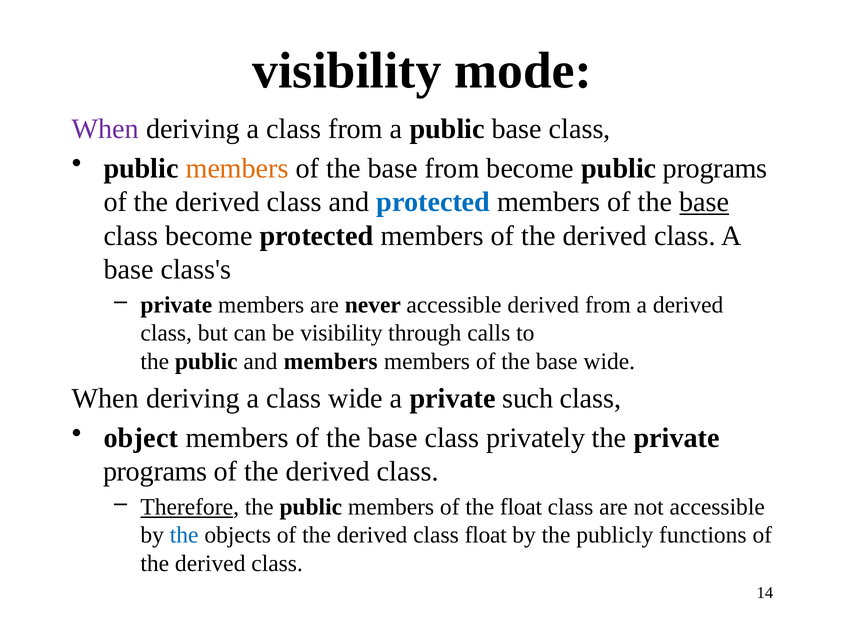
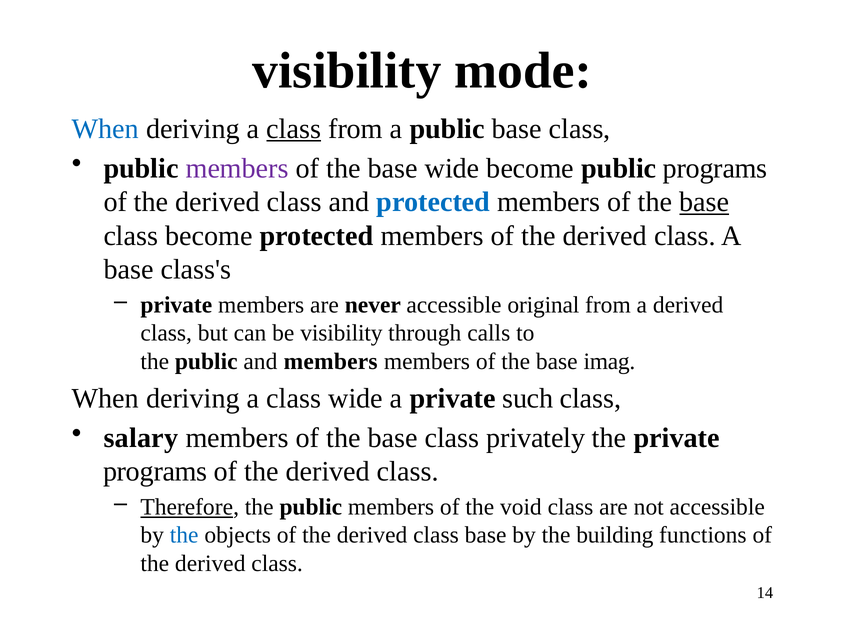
When at (105, 129) colour: purple -> blue
class at (294, 129) underline: none -> present
members at (237, 168) colour: orange -> purple
base from: from -> wide
accessible derived: derived -> original
base wide: wide -> imag
object: object -> salary
the float: float -> void
class float: float -> base
publicly: publicly -> building
